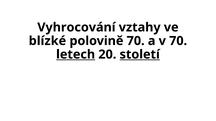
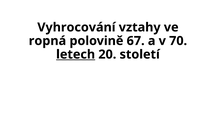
blízké: blízké -> ropná
polovině 70: 70 -> 67
století underline: present -> none
